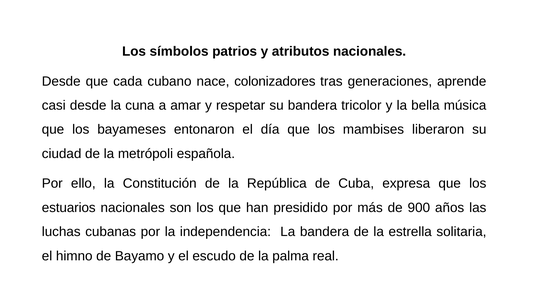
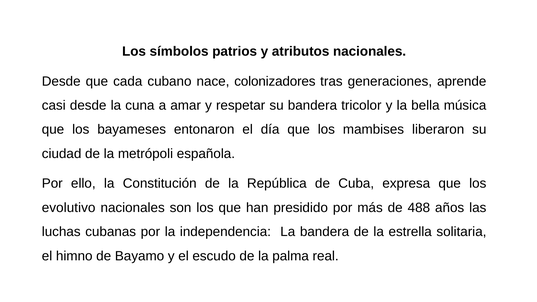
estuarios: estuarios -> evolutivo
900: 900 -> 488
